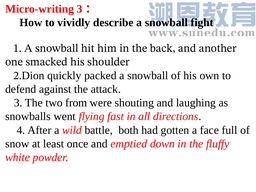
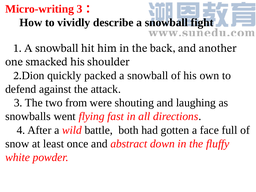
emptied: emptied -> abstract
